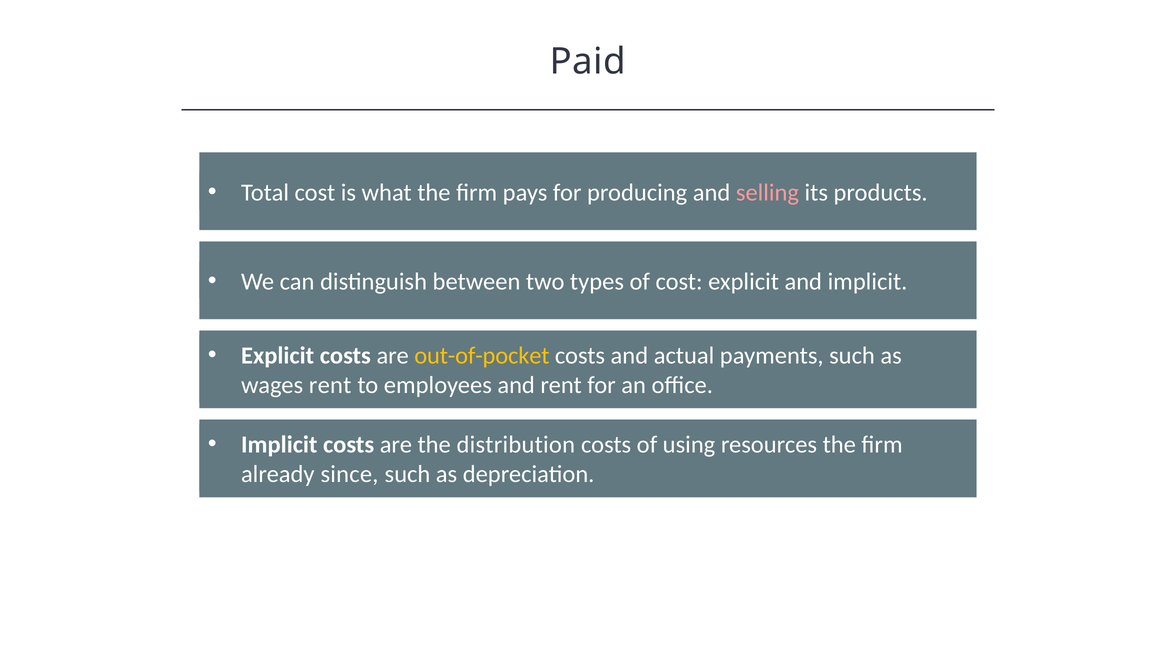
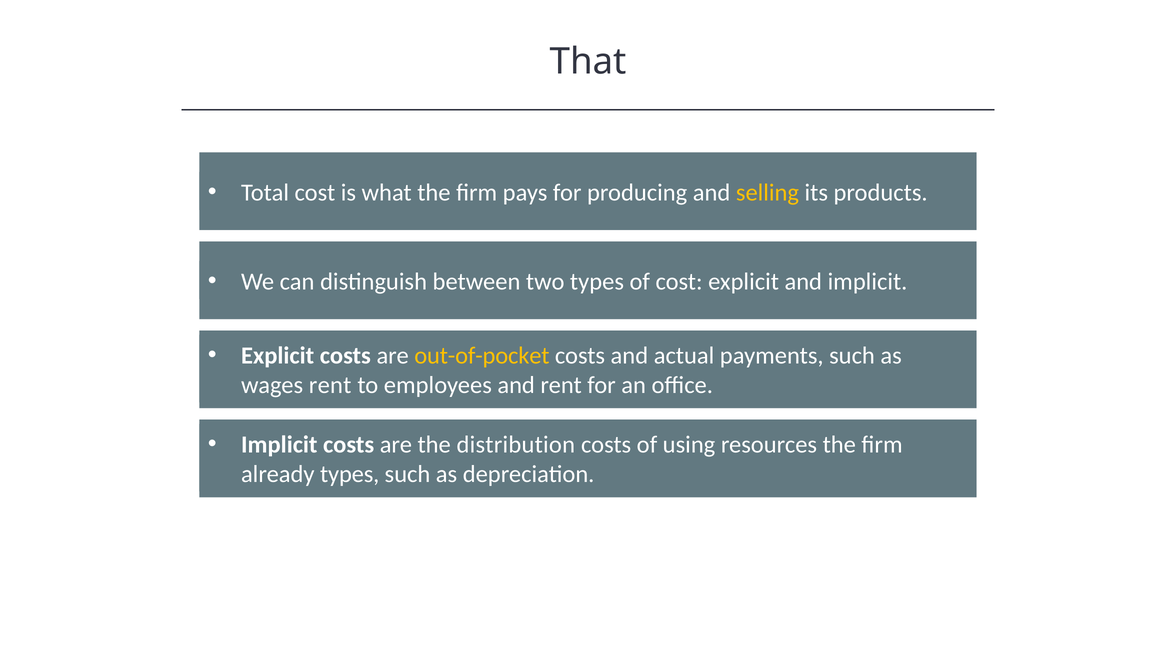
Paid: Paid -> That
selling colour: pink -> yellow
already since: since -> types
